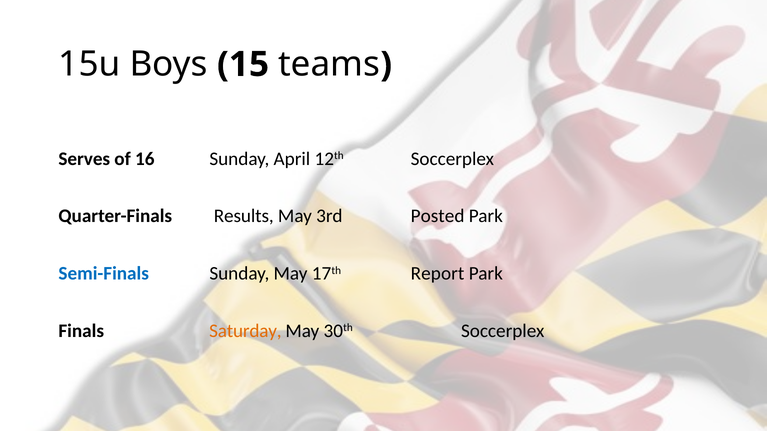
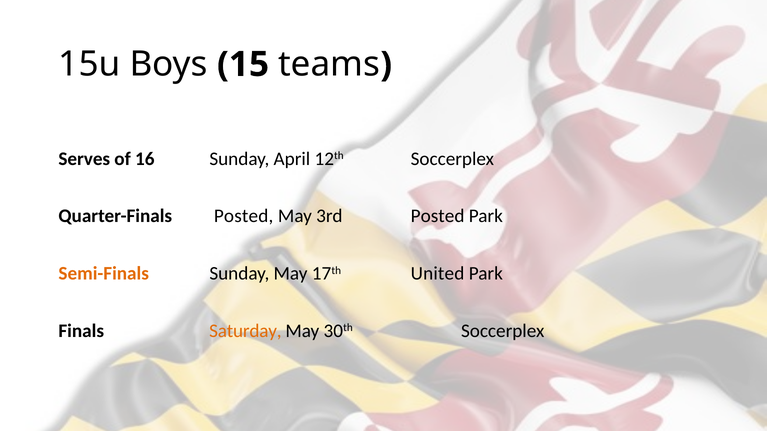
Quarter-Finals Results: Results -> Posted
Semi-Finals colour: blue -> orange
Report: Report -> United
